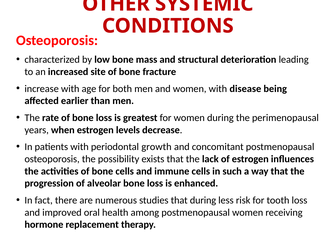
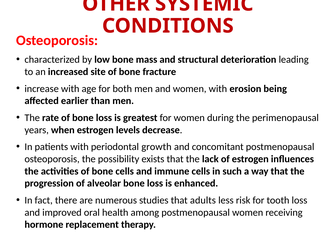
disease: disease -> erosion
that during: during -> adults
